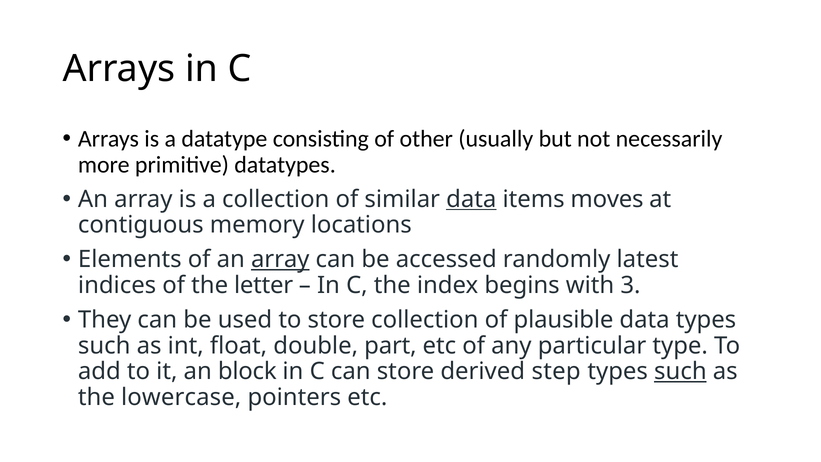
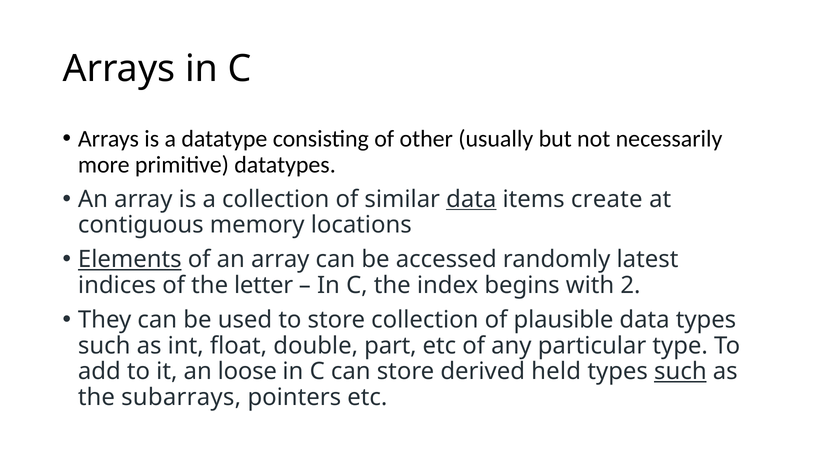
moves: moves -> create
Elements underline: none -> present
array at (280, 259) underline: present -> none
3: 3 -> 2
block: block -> loose
step: step -> held
lowercase: lowercase -> subarrays
